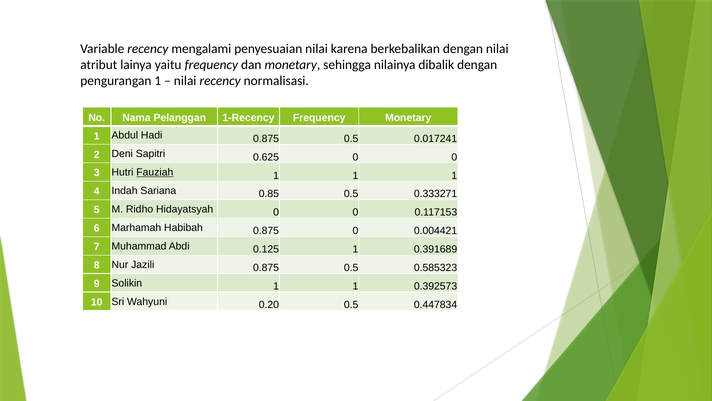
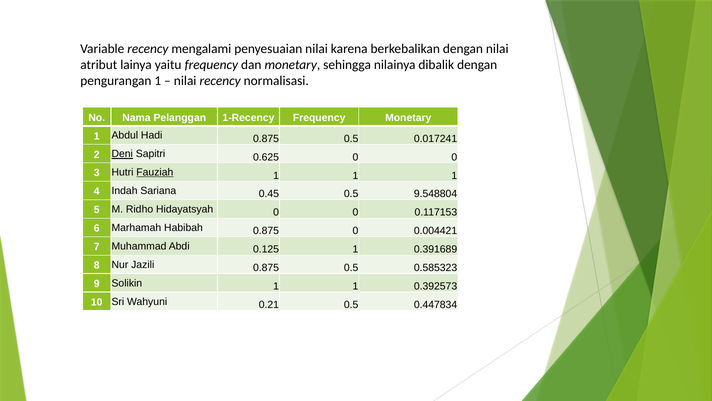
Deni underline: none -> present
0.85: 0.85 -> 0.45
0.333271: 0.333271 -> 9.548804
0.20: 0.20 -> 0.21
